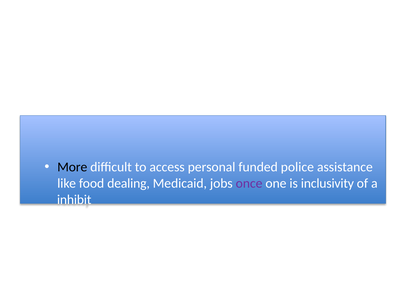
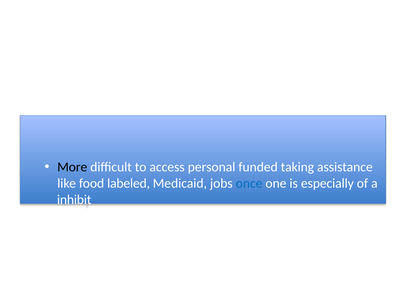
police: police -> taking
dealing: dealing -> labeled
once colour: purple -> blue
inclusivity: inclusivity -> especially
